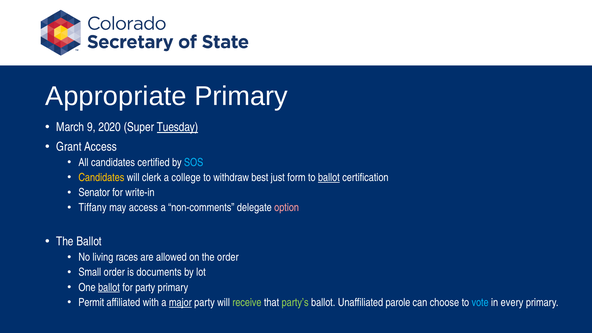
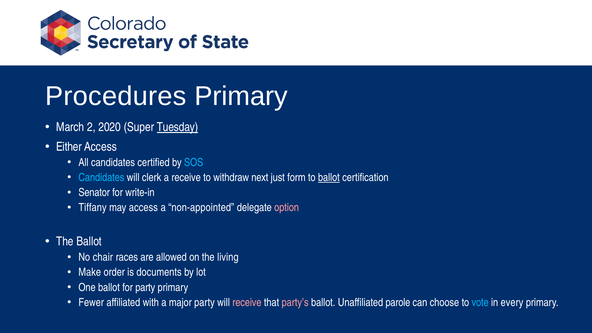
Appropriate: Appropriate -> Procedures
9: 9 -> 2
Grant: Grant -> Either
Candidates at (101, 177) colour: yellow -> light blue
a college: college -> receive
best: best -> next
non-comments: non-comments -> non-appointed
living: living -> chair
the order: order -> living
Small: Small -> Make
ballot at (109, 287) underline: present -> none
Permit: Permit -> Fewer
major underline: present -> none
receive at (247, 302) colour: light green -> pink
party’s colour: light green -> pink
